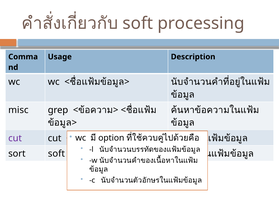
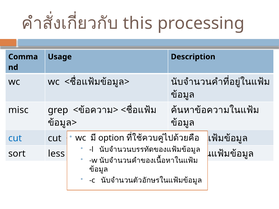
soft at (138, 23): soft -> this
cut at (15, 138) colour: purple -> blue
sort soft: soft -> less
